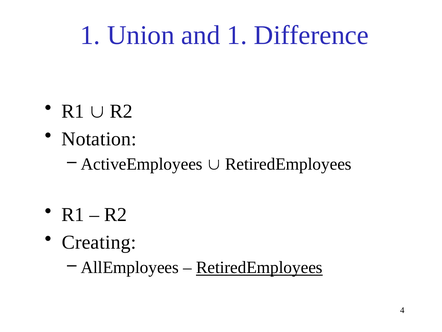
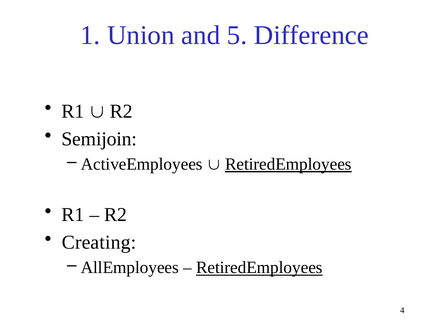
and 1: 1 -> 5
Notation: Notation -> Semijoin
RetiredEmployees at (288, 164) underline: none -> present
